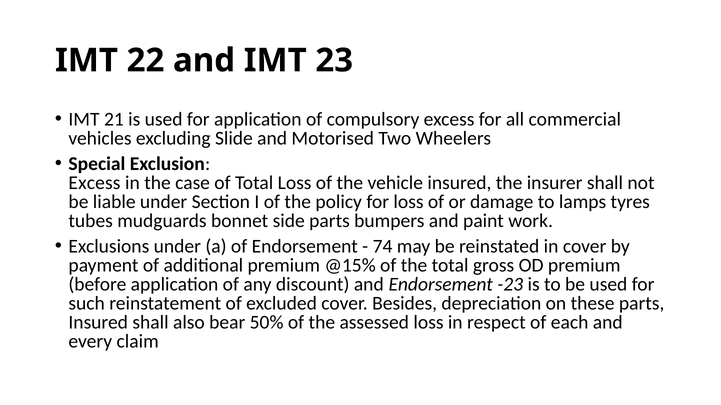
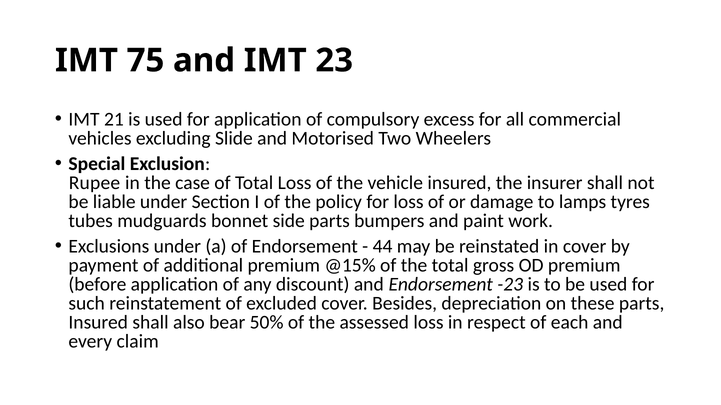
22: 22 -> 75
Excess at (94, 183): Excess -> Rupee
74: 74 -> 44
